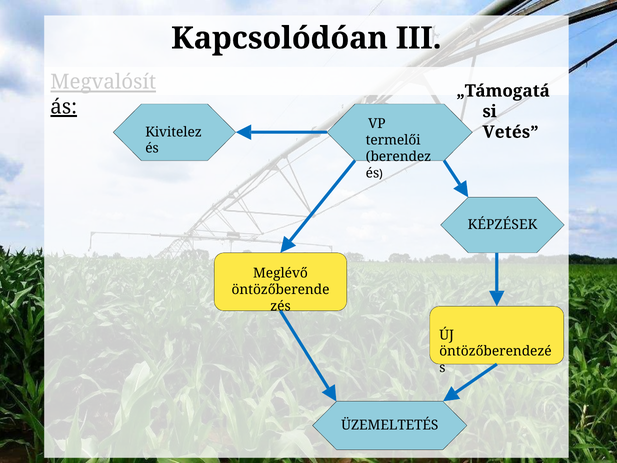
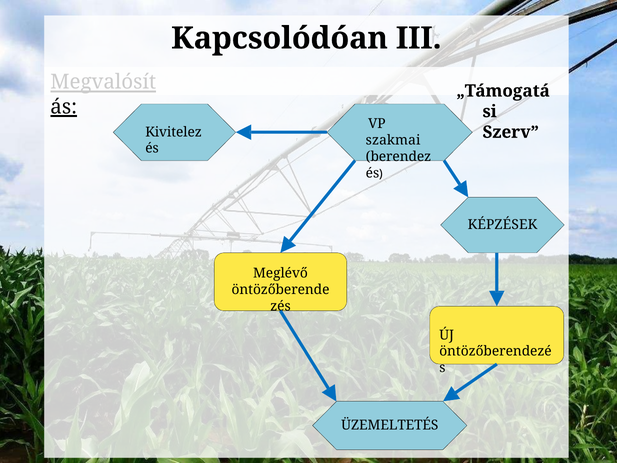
Vetés: Vetés -> Szerv
termelői: termelői -> szakmai
